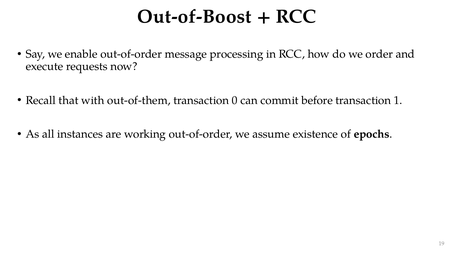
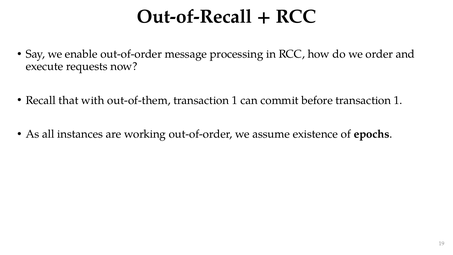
Out-of-Boost: Out-of-Boost -> Out-of-Recall
0 at (235, 100): 0 -> 1
